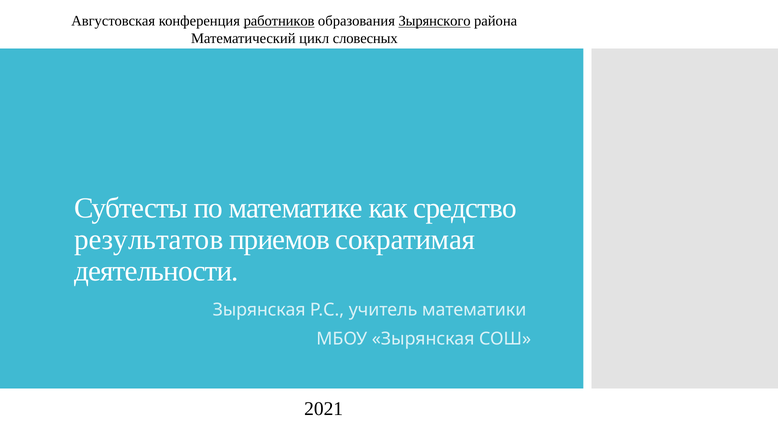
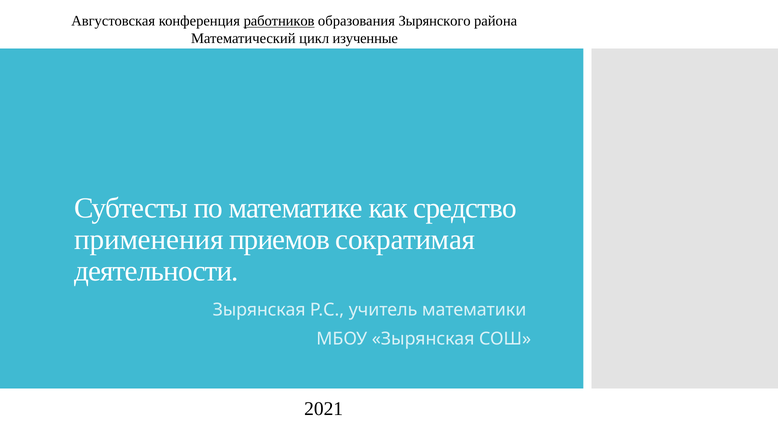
Зырянского underline: present -> none
словесных: словесных -> изученные
результатов: результатов -> применения
